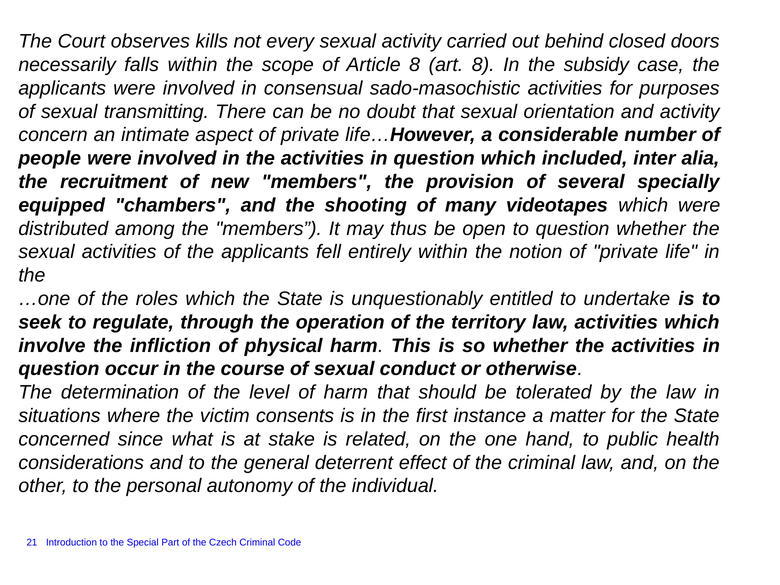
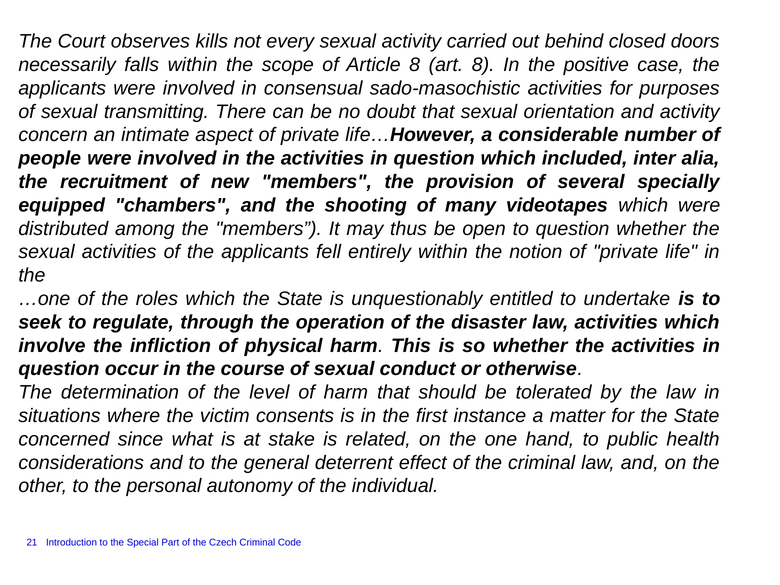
subsidy: subsidy -> positive
territory: territory -> disaster
